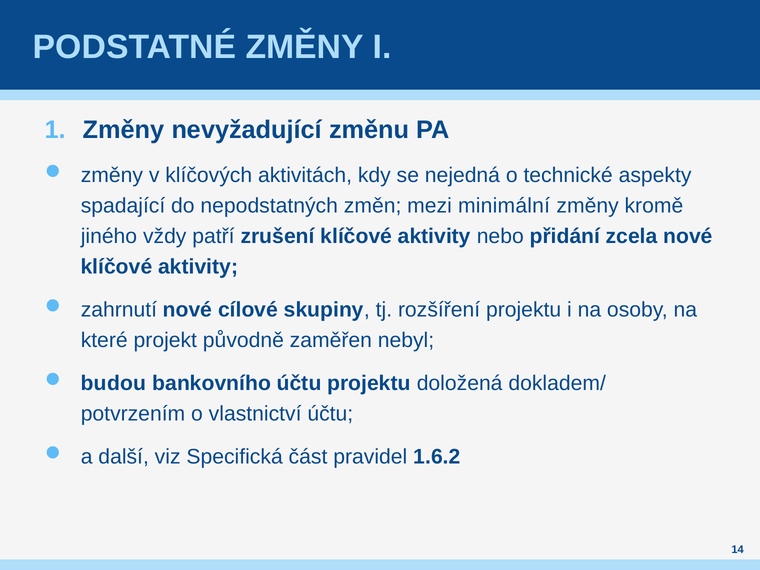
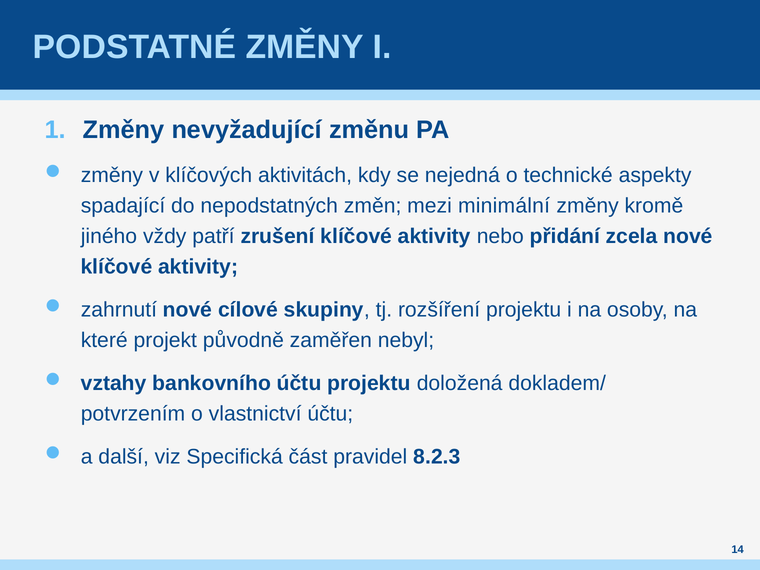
budou: budou -> vztahy
1.6.2: 1.6.2 -> 8.2.3
